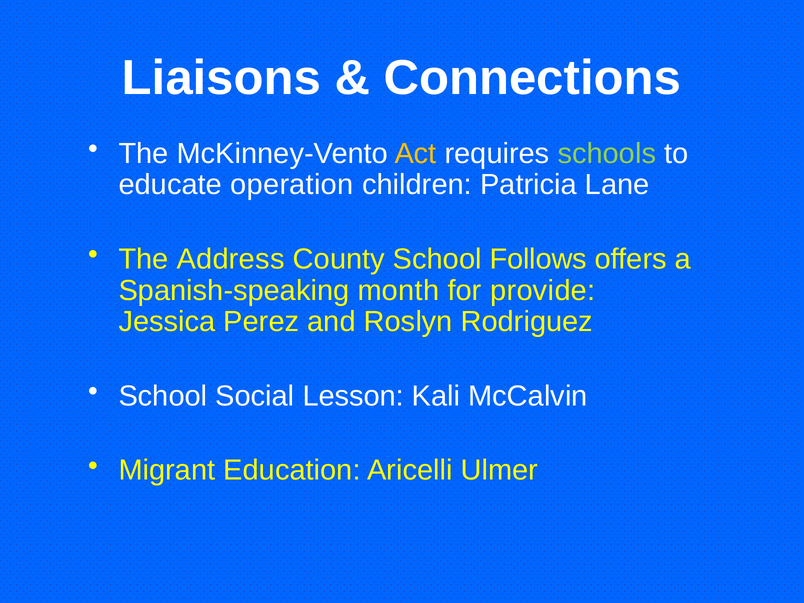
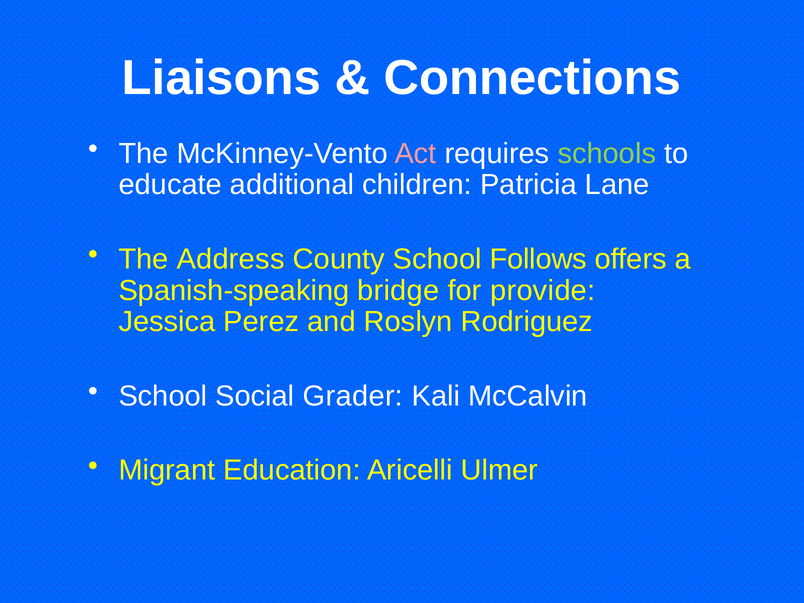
Act colour: yellow -> pink
operation: operation -> additional
month: month -> bridge
Lesson: Lesson -> Grader
